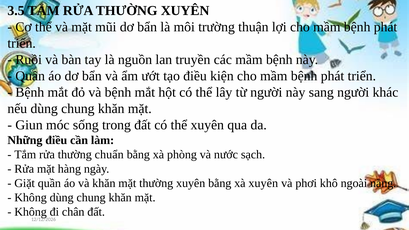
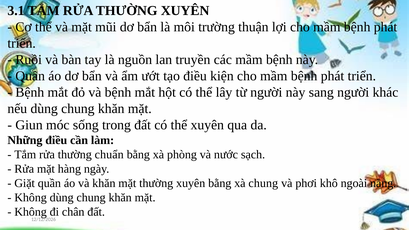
3.5: 3.5 -> 3.1
xà xuyên: xuyên -> chung
